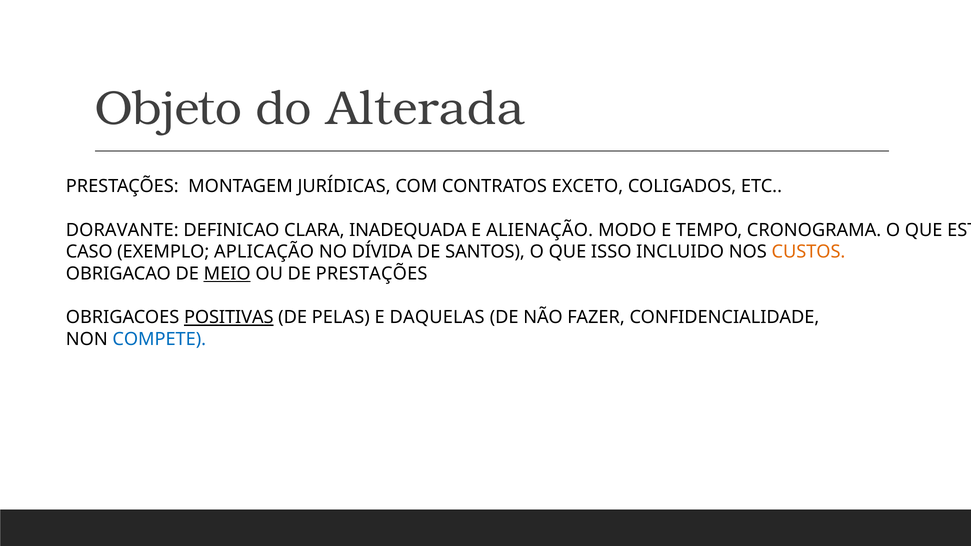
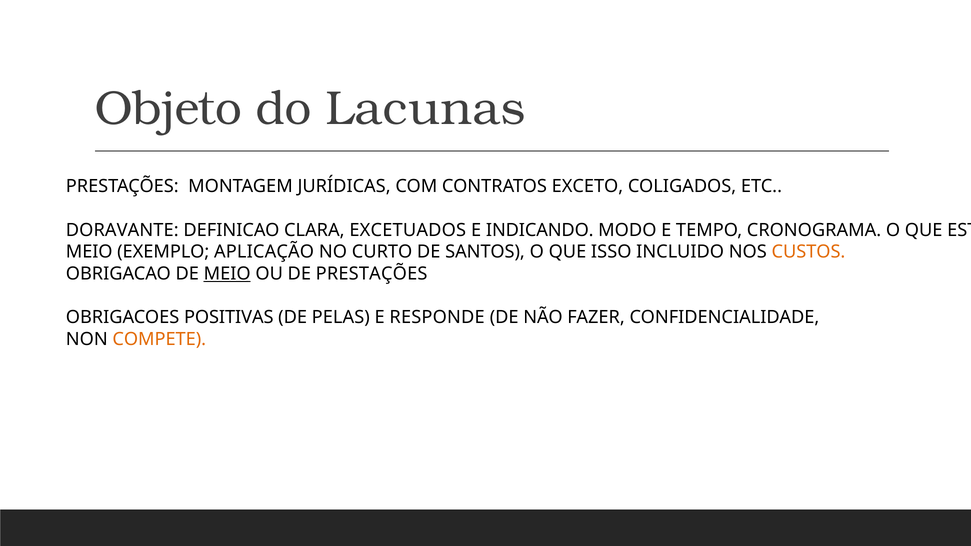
Alterada: Alterada -> Lacunas
INADEQUADA: INADEQUADA -> EXCETUADOS
ALIENAÇÃO: ALIENAÇÃO -> INDICANDO
CASO at (89, 252): CASO -> MEIO
DÍVIDA: DÍVIDA -> CURTO
POSITIVAS underline: present -> none
DAQUELAS: DAQUELAS -> RESPONDE
COMPETE colour: blue -> orange
